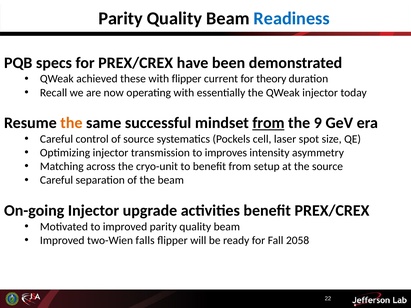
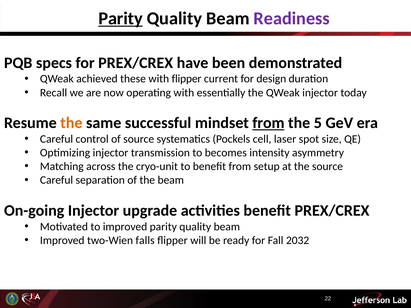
Parity at (121, 18) underline: none -> present
Readiness colour: blue -> purple
theory: theory -> design
9: 9 -> 5
improves: improves -> becomes
2058: 2058 -> 2032
